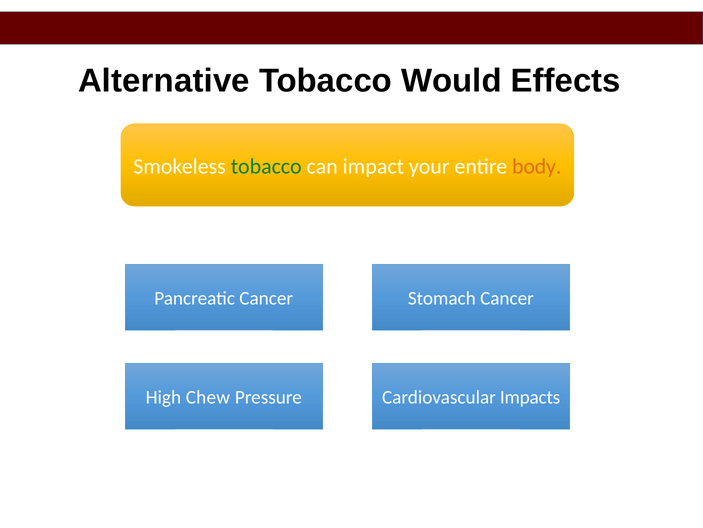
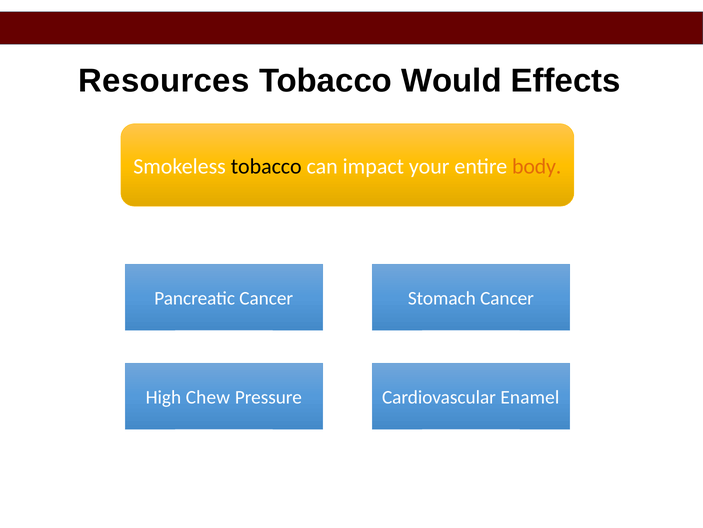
Alternative: Alternative -> Resources
tobacco at (266, 166) colour: green -> black
Impacts: Impacts -> Enamel
